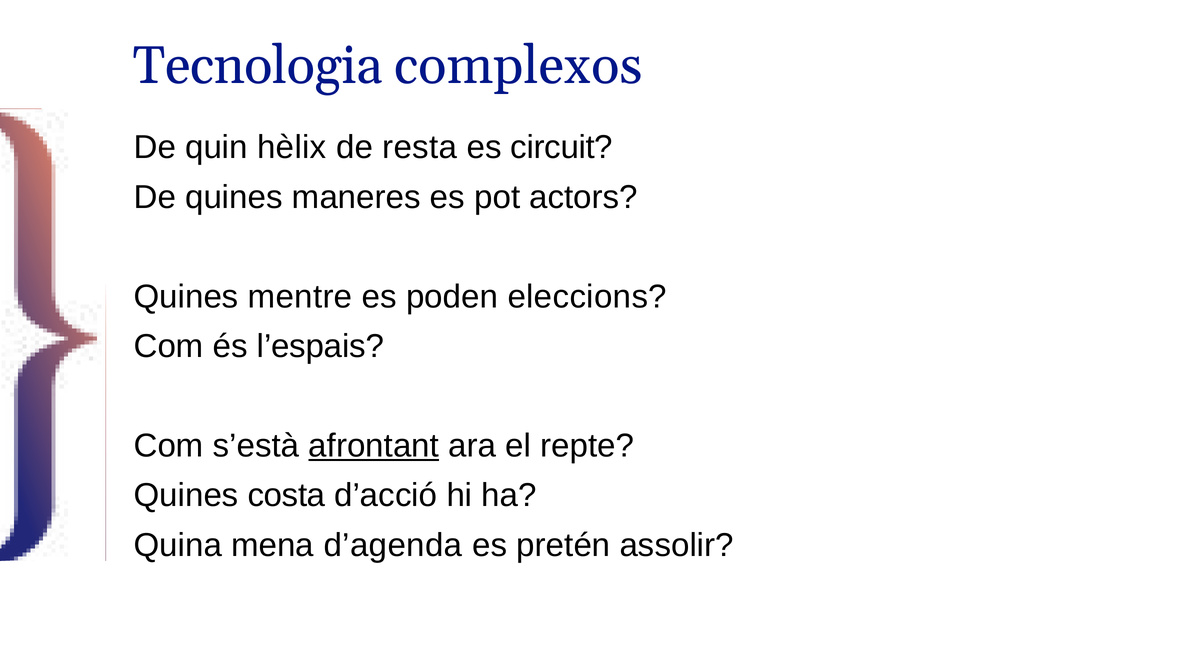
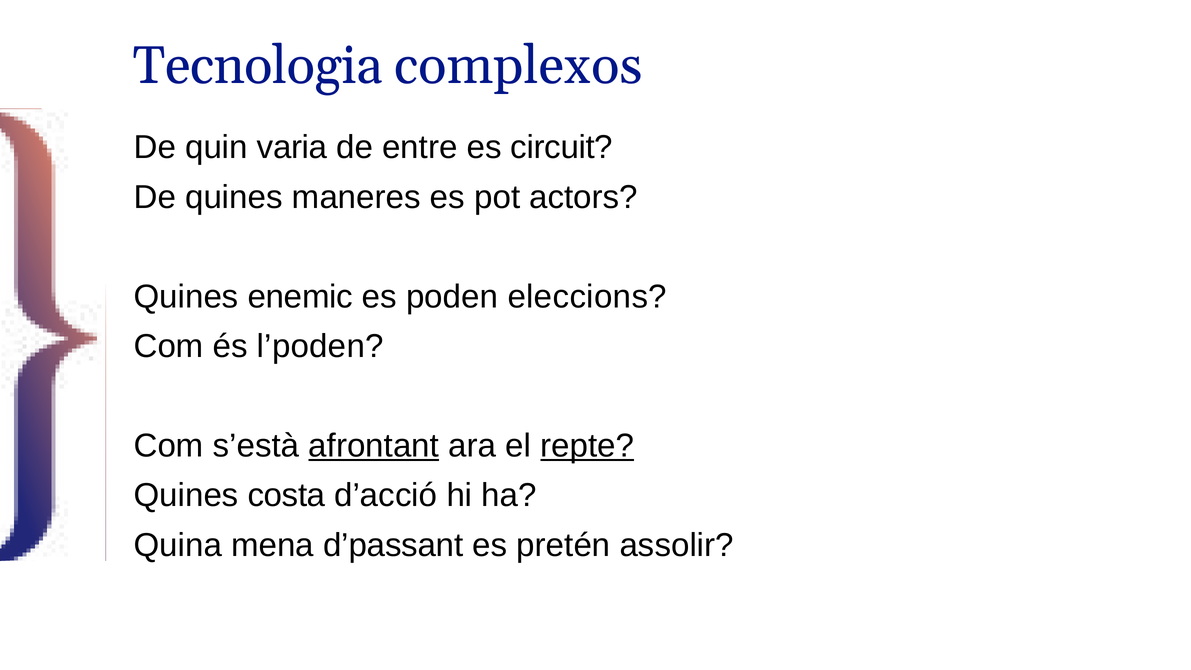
hèlix: hèlix -> varia
resta: resta -> entre
mentre: mentre -> enemic
l’espais: l’espais -> l’poden
repte underline: none -> present
d’agenda: d’agenda -> d’passant
